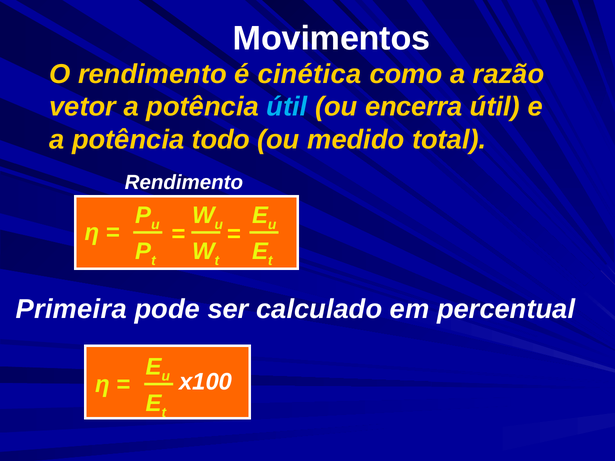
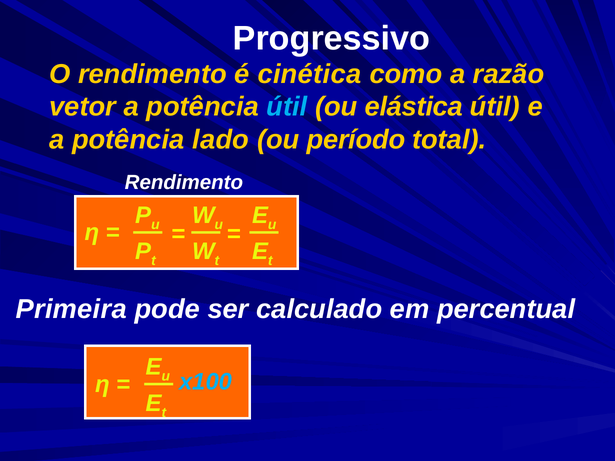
Movimentos: Movimentos -> Progressivo
encerra: encerra -> elástica
todo: todo -> lado
medido: medido -> período
x100 colour: white -> light blue
